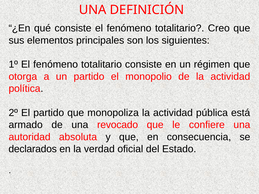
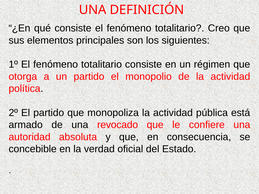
declarados: declarados -> concebible
